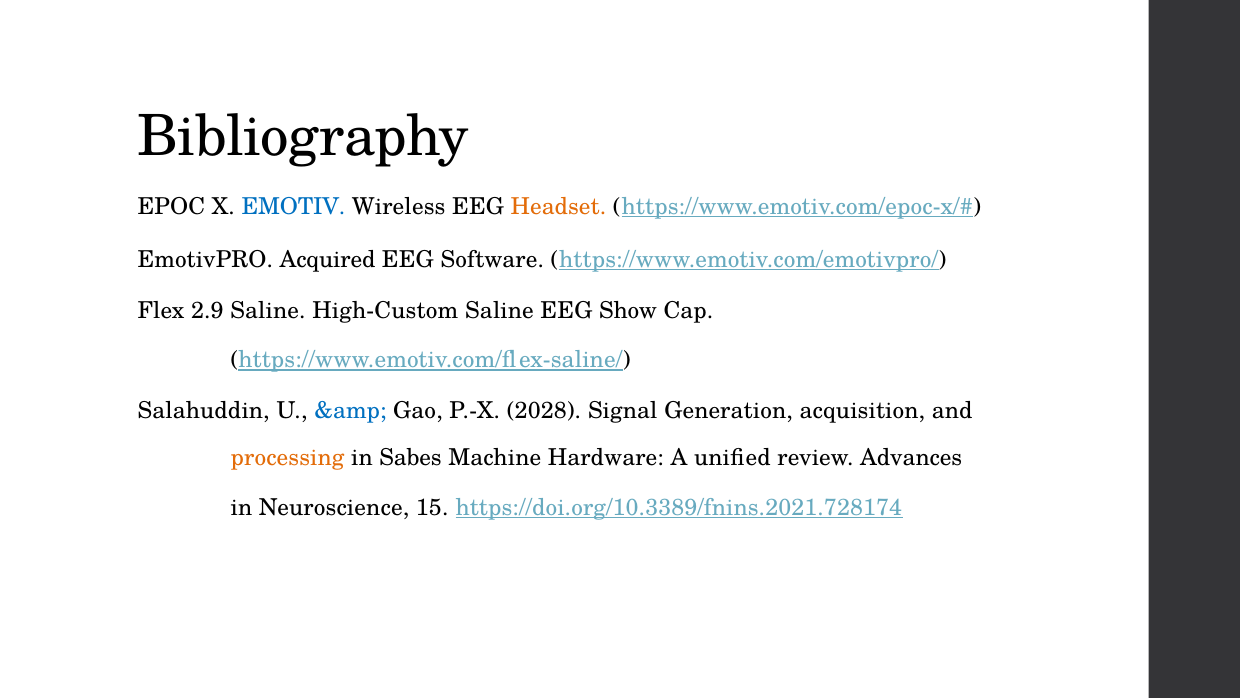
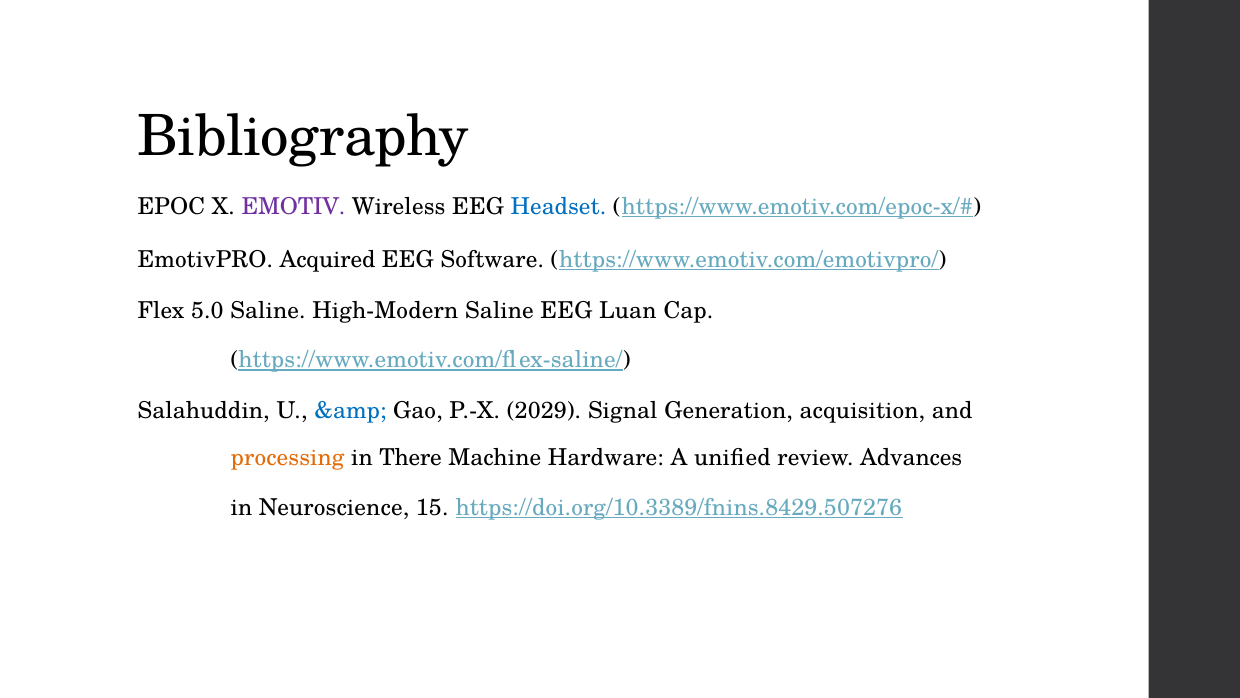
EMOTIV colour: blue -> purple
Headset colour: orange -> blue
2.9: 2.9 -> 5.0
High-Custom: High-Custom -> High-Modern
Show: Show -> Luan
2028: 2028 -> 2029
Sabes: Sabes -> There
https://doi.org/10.3389/fnins.2021.728174: https://doi.org/10.3389/fnins.2021.728174 -> https://doi.org/10.3389/fnins.8429.507276
